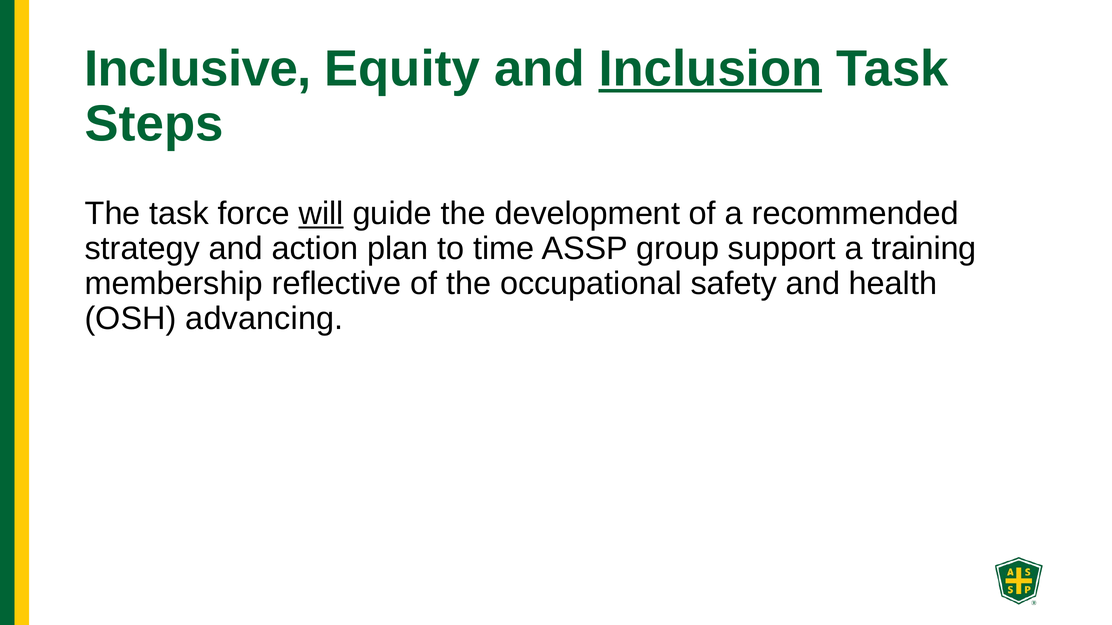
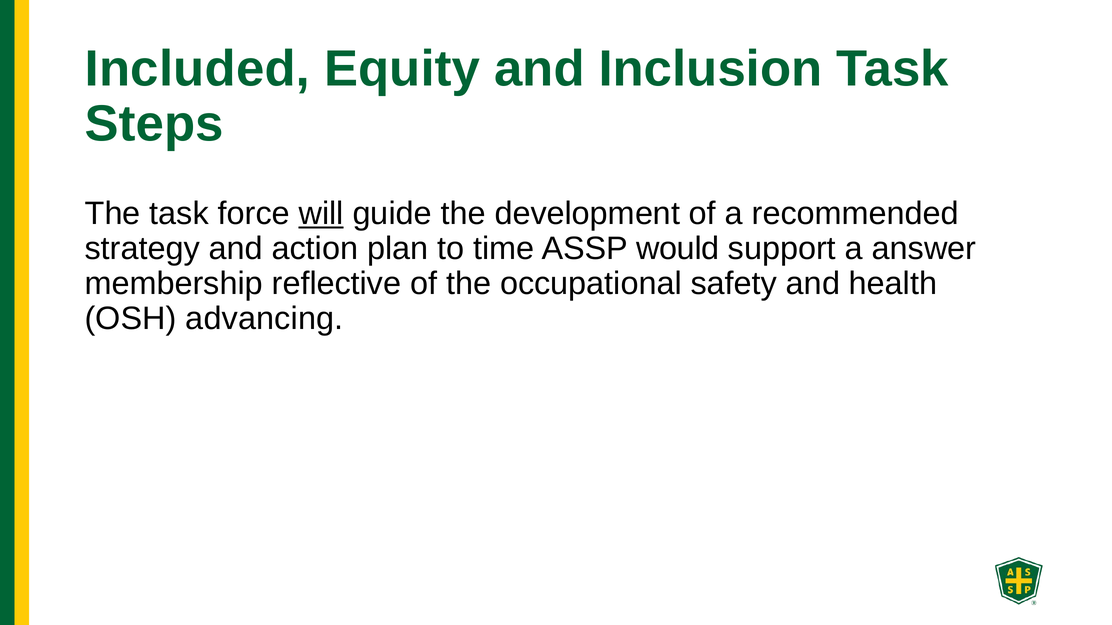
Inclusive: Inclusive -> Included
Inclusion underline: present -> none
group: group -> would
training: training -> answer
